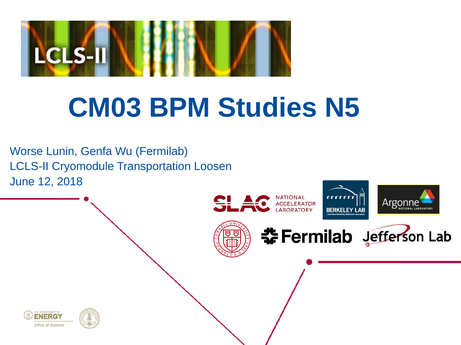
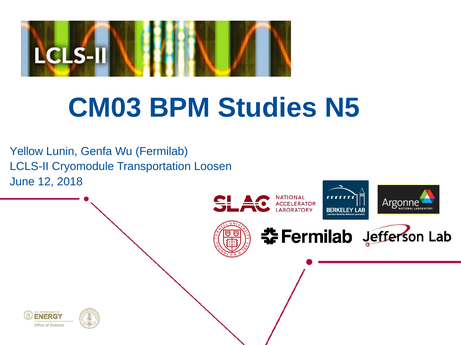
Worse: Worse -> Yellow
